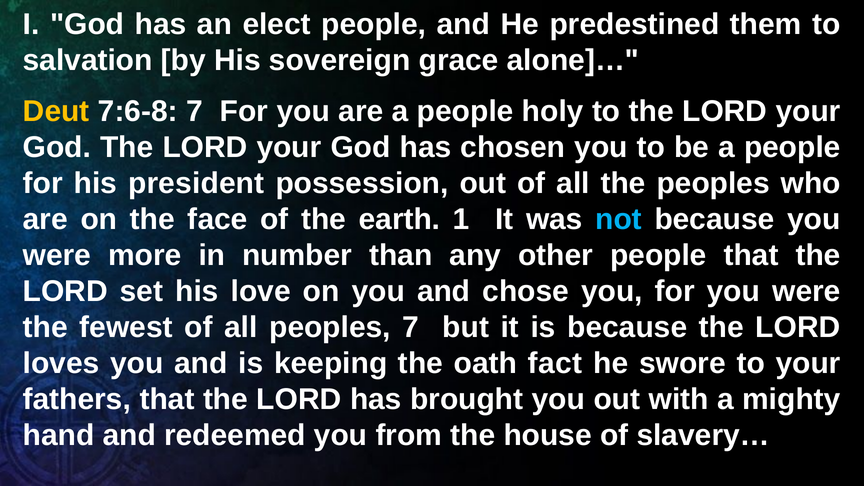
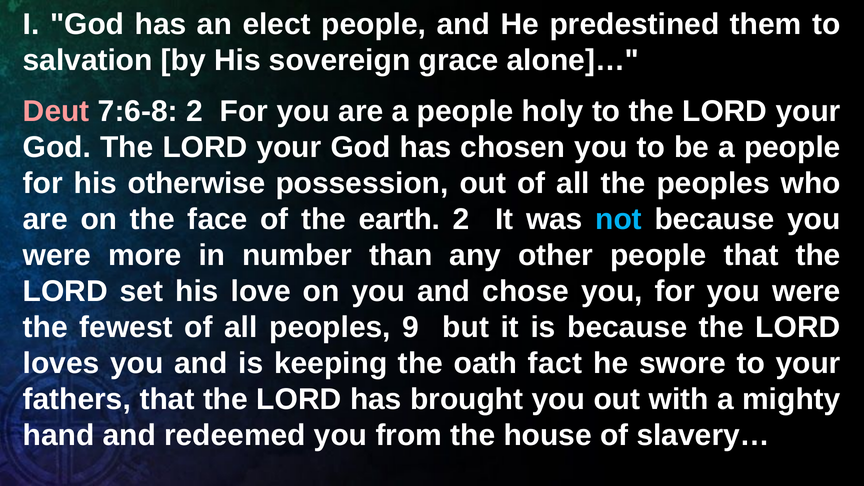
Deut colour: yellow -> pink
7:6-8 7: 7 -> 2
president: president -> otherwise
earth 1: 1 -> 2
peoples 7: 7 -> 9
